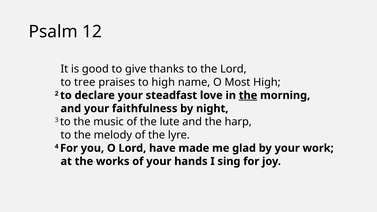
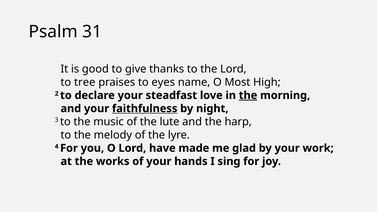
12: 12 -> 31
to high: high -> eyes
faithfulness underline: none -> present
